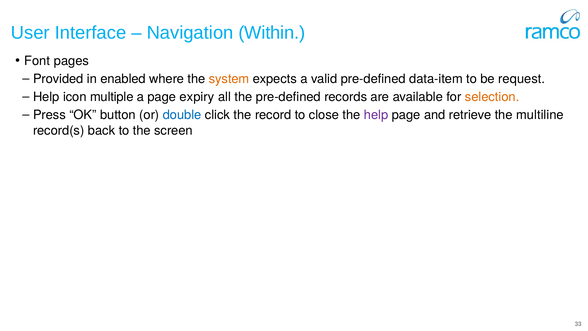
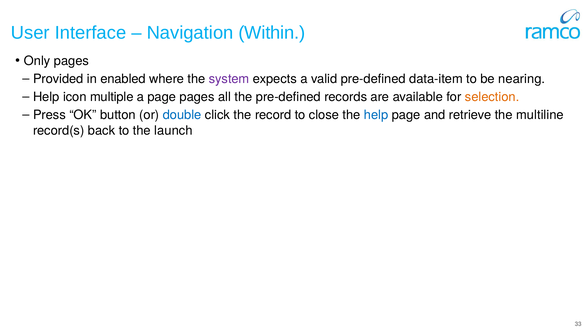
Font: Font -> Only
system colour: orange -> purple
request: request -> nearing
page expiry: expiry -> pages
help at (376, 115) colour: purple -> blue
screen: screen -> launch
